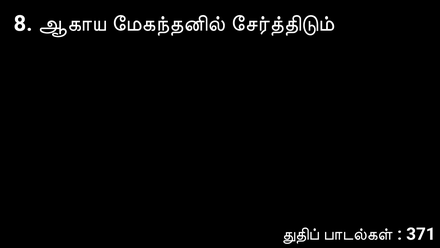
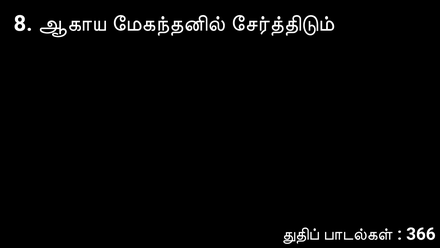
371: 371 -> 366
